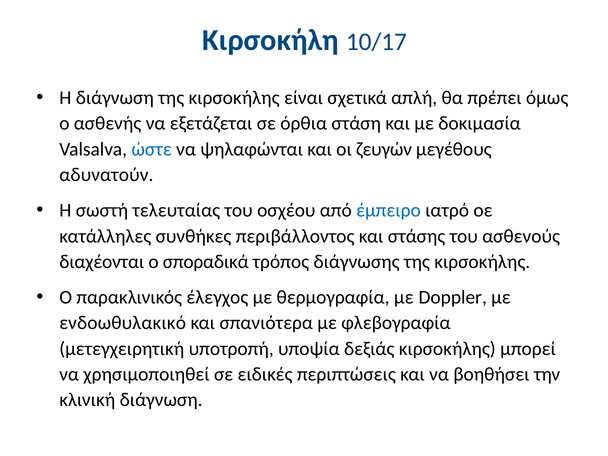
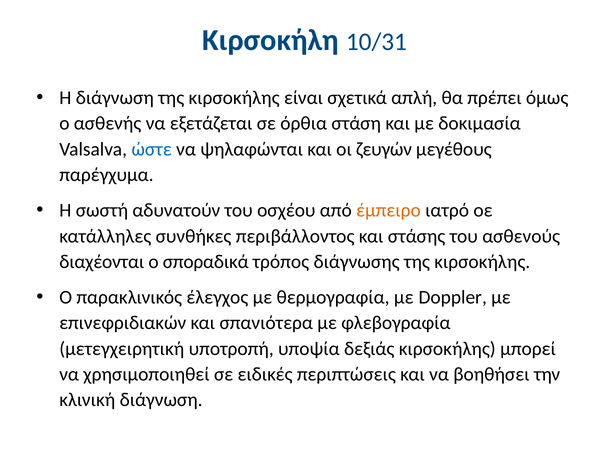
10/17: 10/17 -> 10/31
αδυνατούν: αδυνατούν -> παρέγχυμα
τελευταίας: τελευταίας -> αδυνατούν
έμπειρο colour: blue -> orange
ενδοωθυλακικό: ενδοωθυλακικό -> επινεφριδιακών
